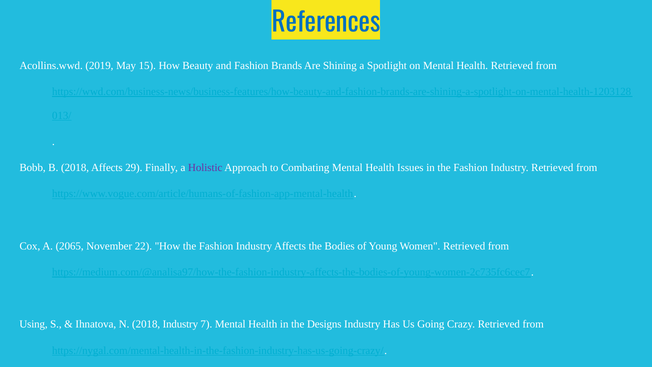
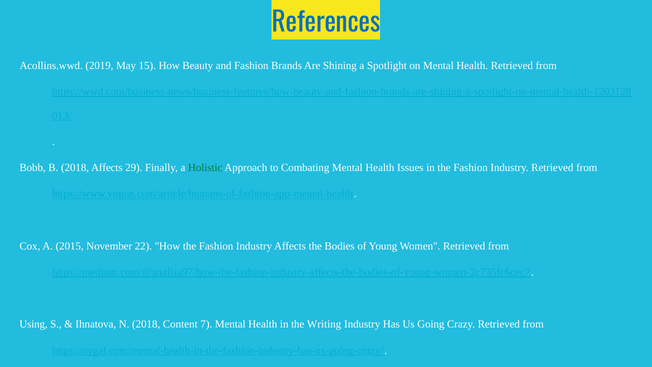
Holistic colour: purple -> green
2065: 2065 -> 2015
2018 Industry: Industry -> Content
Designs: Designs -> Writing
